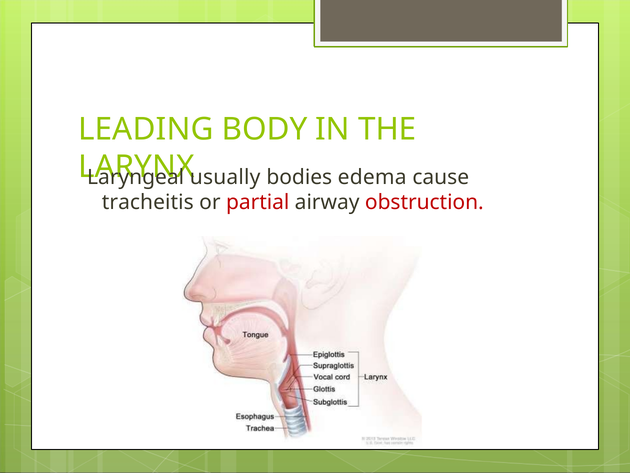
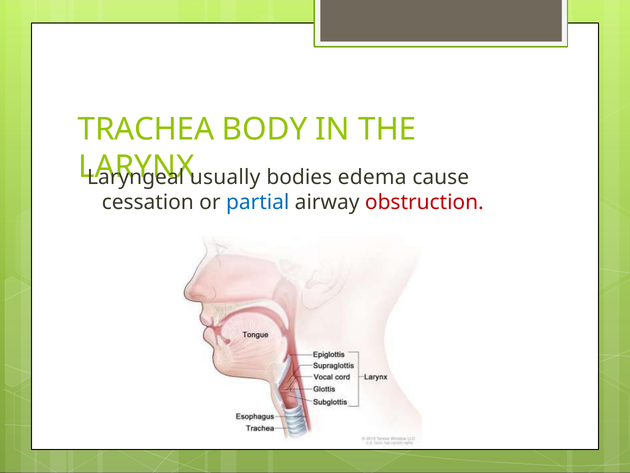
LEADING: LEADING -> TRACHEA
tracheitis: tracheitis -> cessation
partial colour: red -> blue
